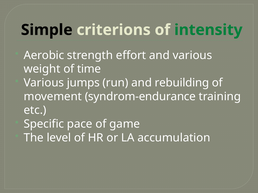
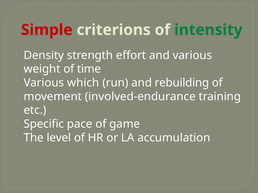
Simple colour: black -> red
Aerobic: Aerobic -> Density
jumps: jumps -> which
syndrom-endurance: syndrom-endurance -> involved-endurance
